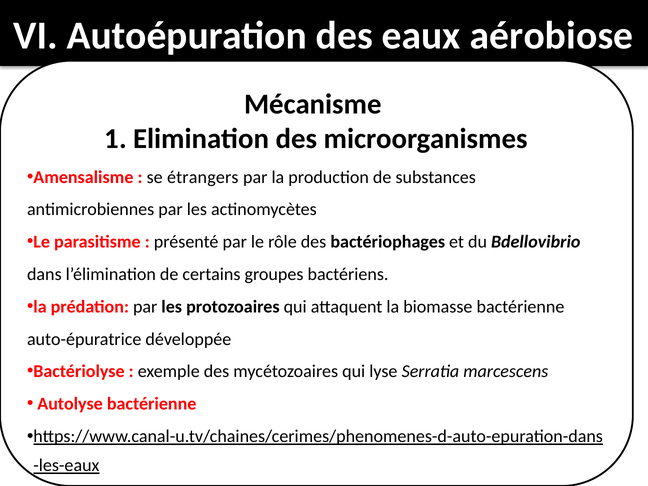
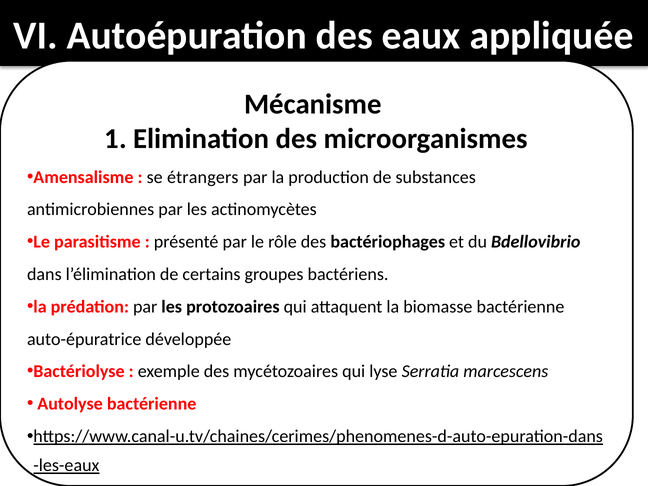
aérobiose: aérobiose -> appliquée
